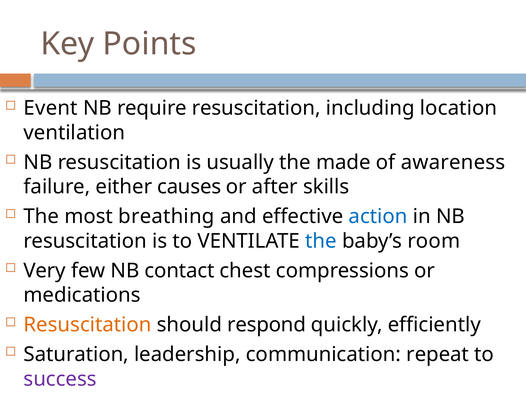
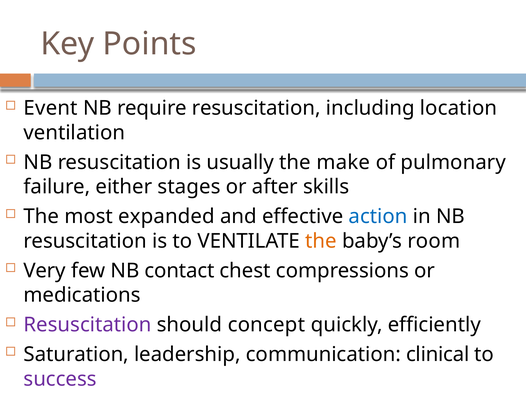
made: made -> make
awareness: awareness -> pulmonary
causes: causes -> stages
breathing: breathing -> expanded
the at (321, 241) colour: blue -> orange
Resuscitation at (88, 325) colour: orange -> purple
respond: respond -> concept
repeat: repeat -> clinical
